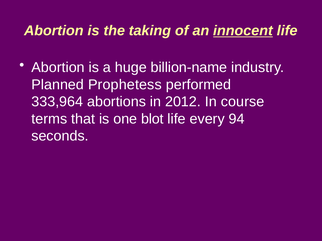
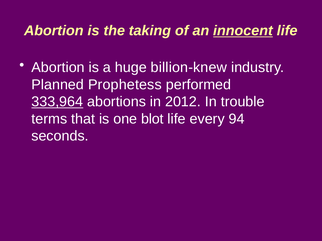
billion-name: billion-name -> billion-knew
333,964 underline: none -> present
course: course -> trouble
